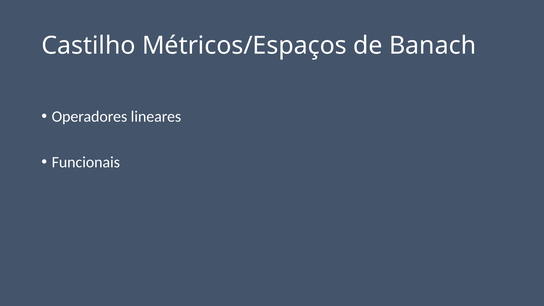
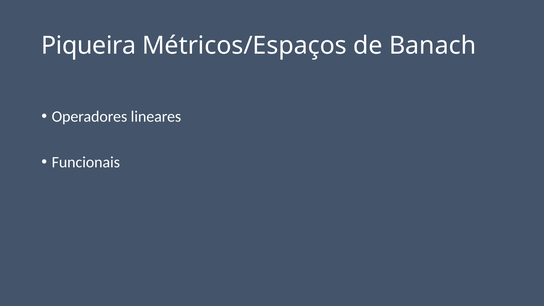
Castilho: Castilho -> Piqueira
